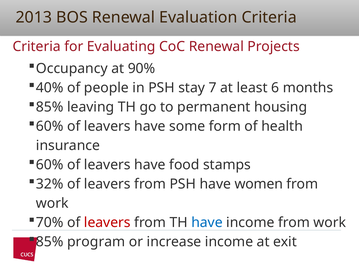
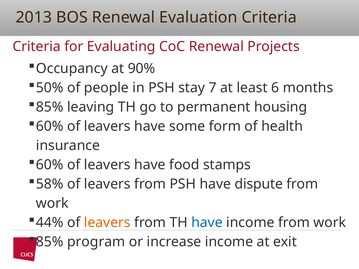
40%: 40% -> 50%
32%: 32% -> 58%
women: women -> dispute
70%: 70% -> 44%
leavers at (107, 223) colour: red -> orange
